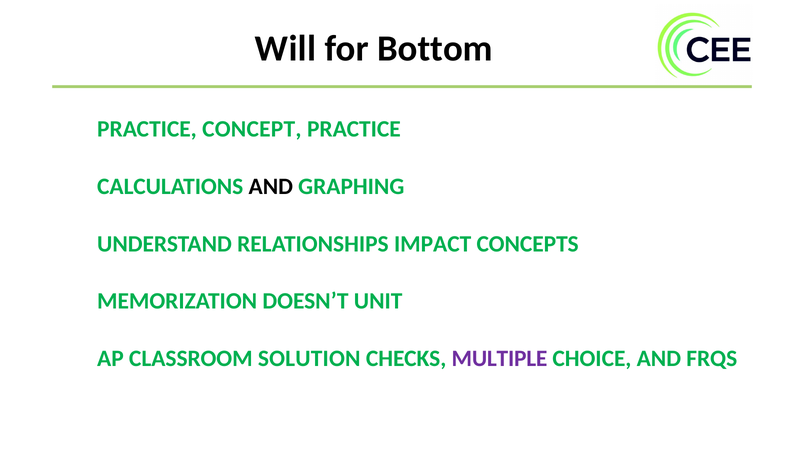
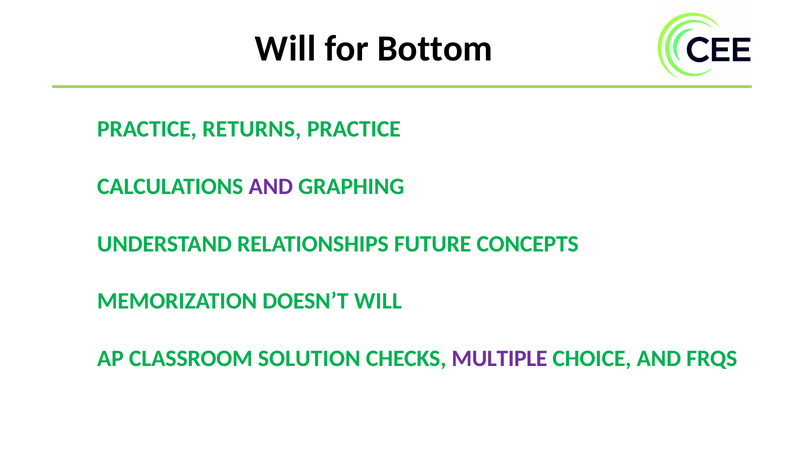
CONCEPT: CONCEPT -> RETURNS
AND at (271, 187) colour: black -> purple
IMPACT: IMPACT -> FUTURE
DOESN’T UNIT: UNIT -> WILL
